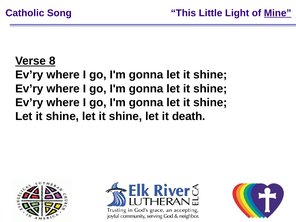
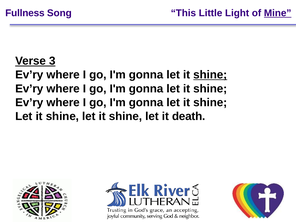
Catholic: Catholic -> Fullness
8: 8 -> 3
shine at (210, 75) underline: none -> present
